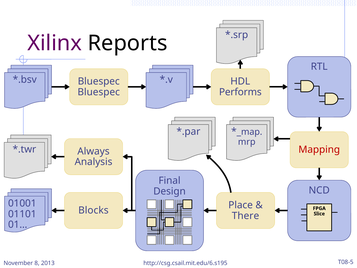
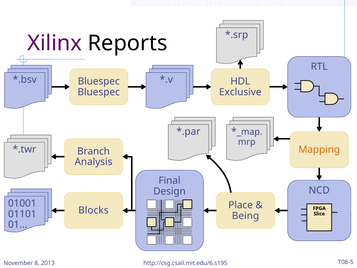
Performs: Performs -> Exclusive
Mapping colour: red -> orange
Always: Always -> Branch
There: There -> Being
